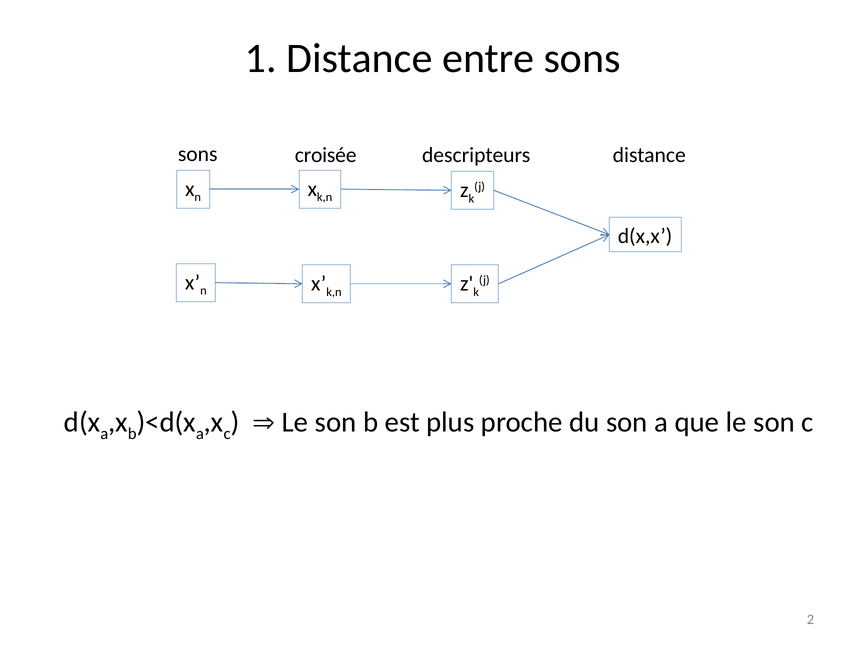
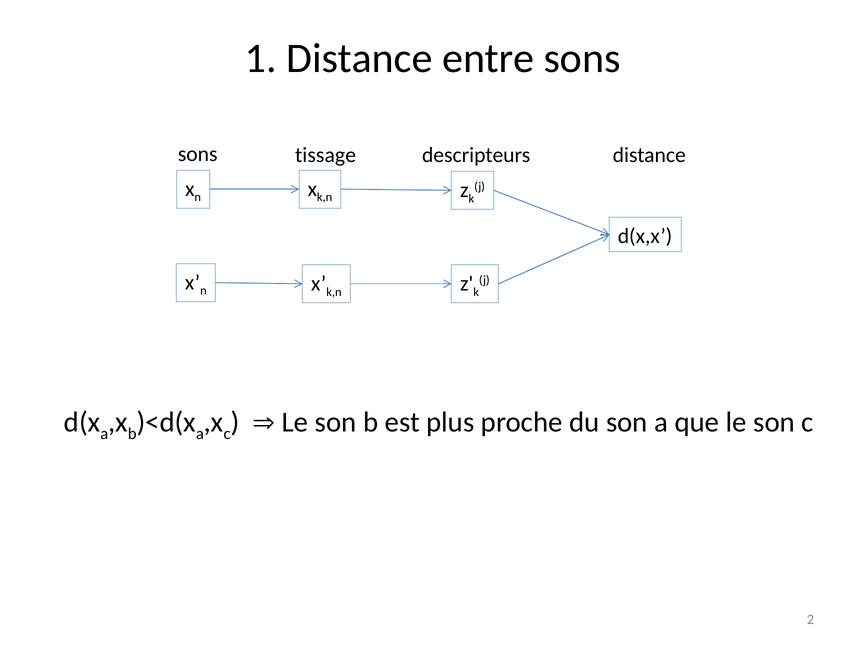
croisée: croisée -> tissage
